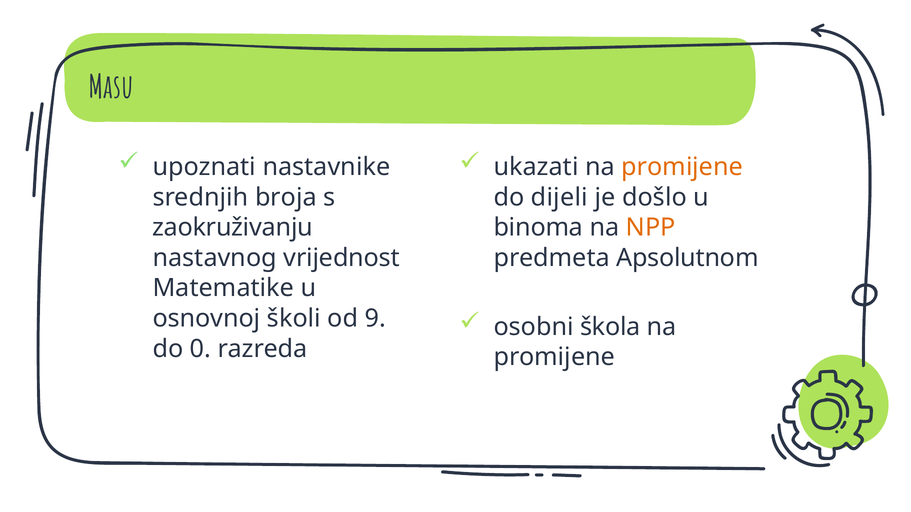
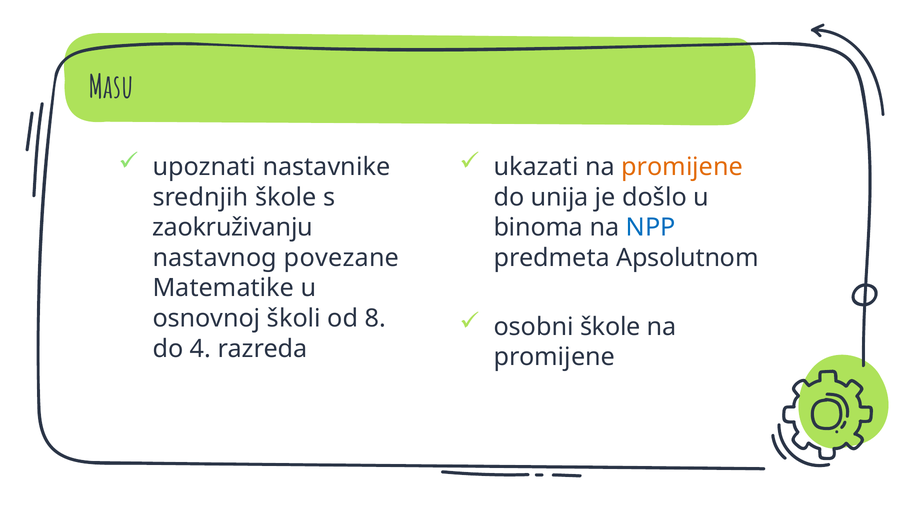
srednjih broja: broja -> škole
dijeli: dijeli -> unija
NPP colour: orange -> blue
vrijednost: vrijednost -> povezane
9: 9 -> 8
osobni škola: škola -> škole
0: 0 -> 4
